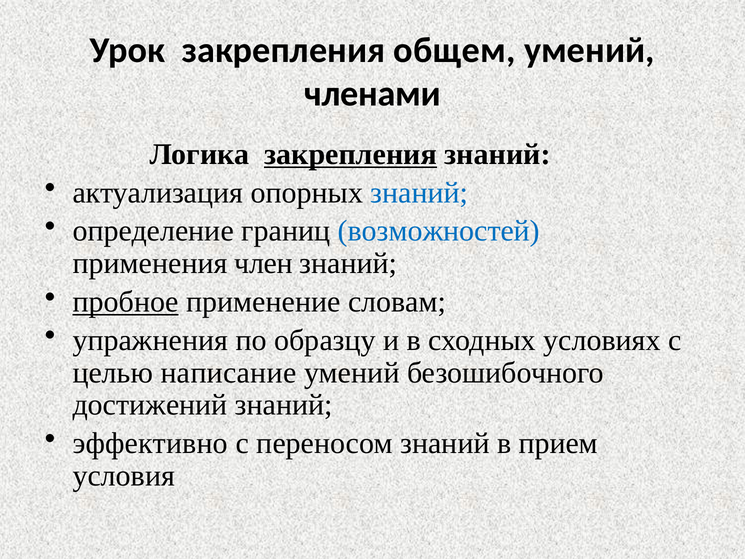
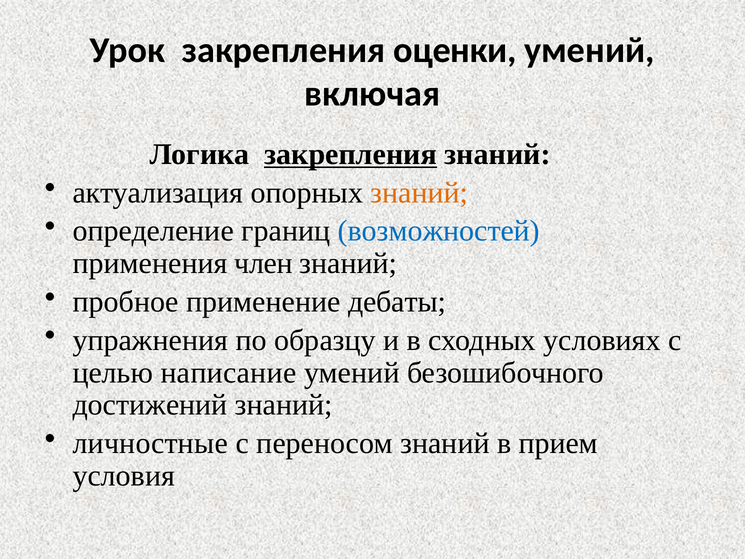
общем: общем -> оценки
членами: членами -> включая
знаний at (419, 193) colour: blue -> orange
пробное underline: present -> none
словам: словам -> дебаты
эффективно: эффективно -> личностные
